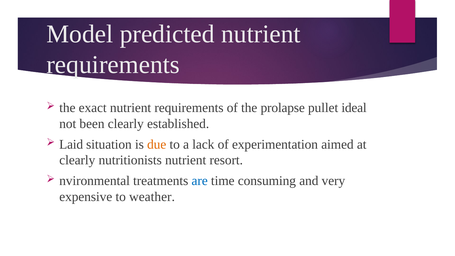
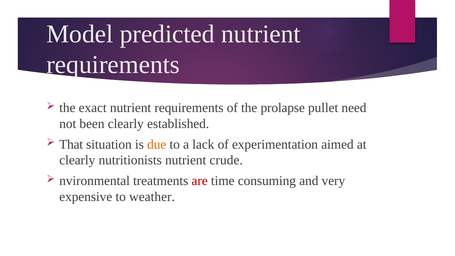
ideal: ideal -> need
Laid: Laid -> That
resort: resort -> crude
are colour: blue -> red
